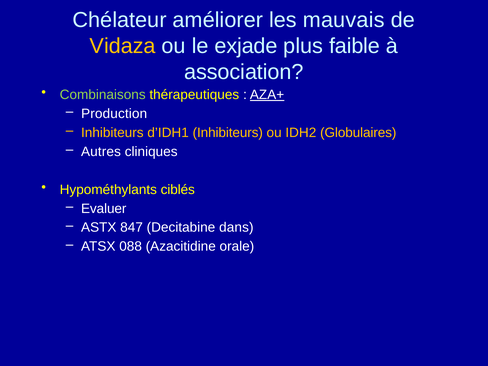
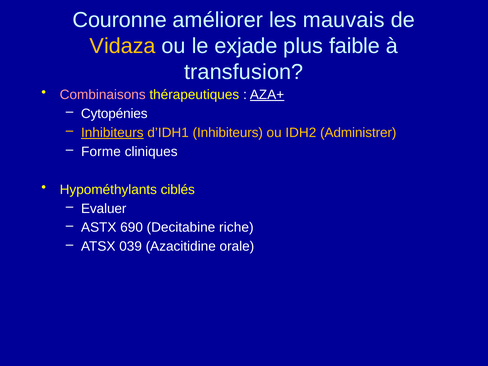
Chélateur: Chélateur -> Couronne
association: association -> transfusion
Combinaisons colour: light green -> pink
Production: Production -> Cytopénies
Inhibiteurs at (112, 133) underline: none -> present
Globulaires: Globulaires -> Administrer
Autres: Autres -> Forme
847: 847 -> 690
dans: dans -> riche
088: 088 -> 039
